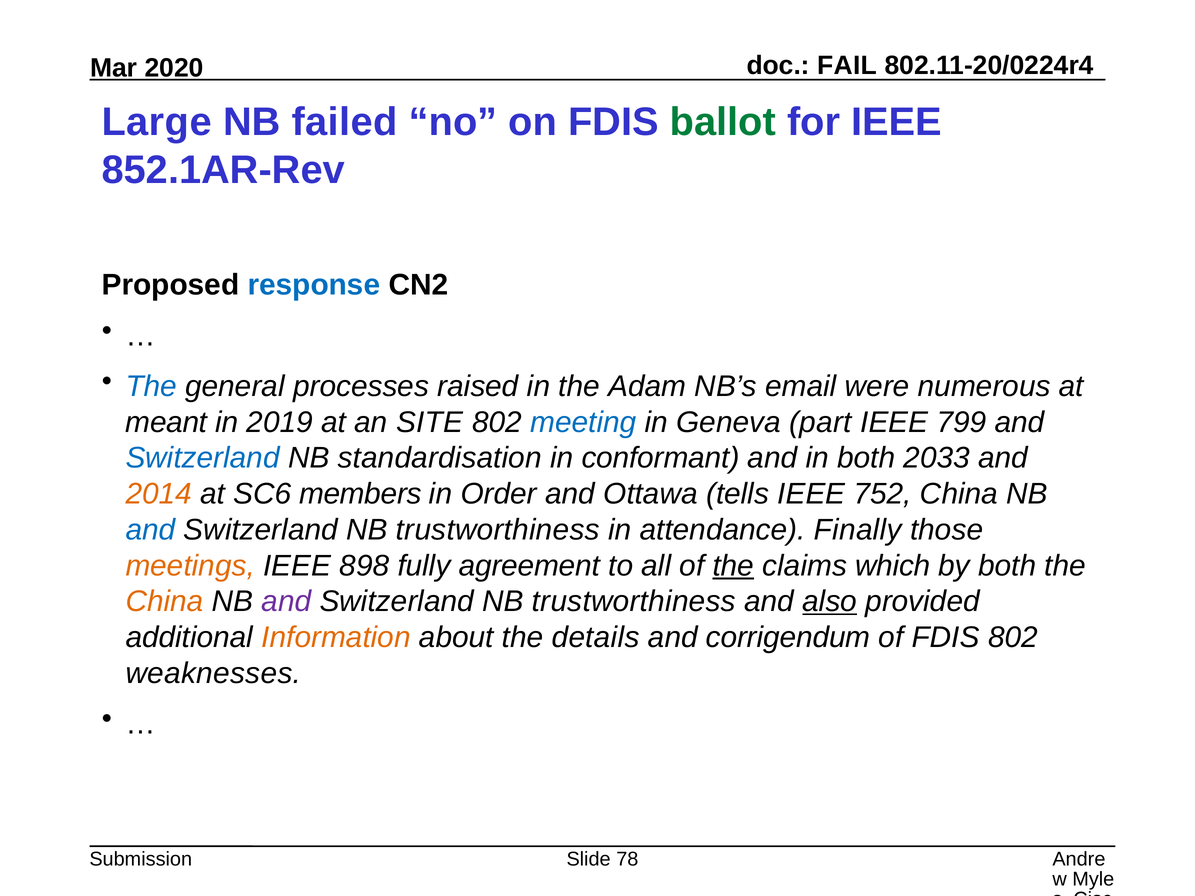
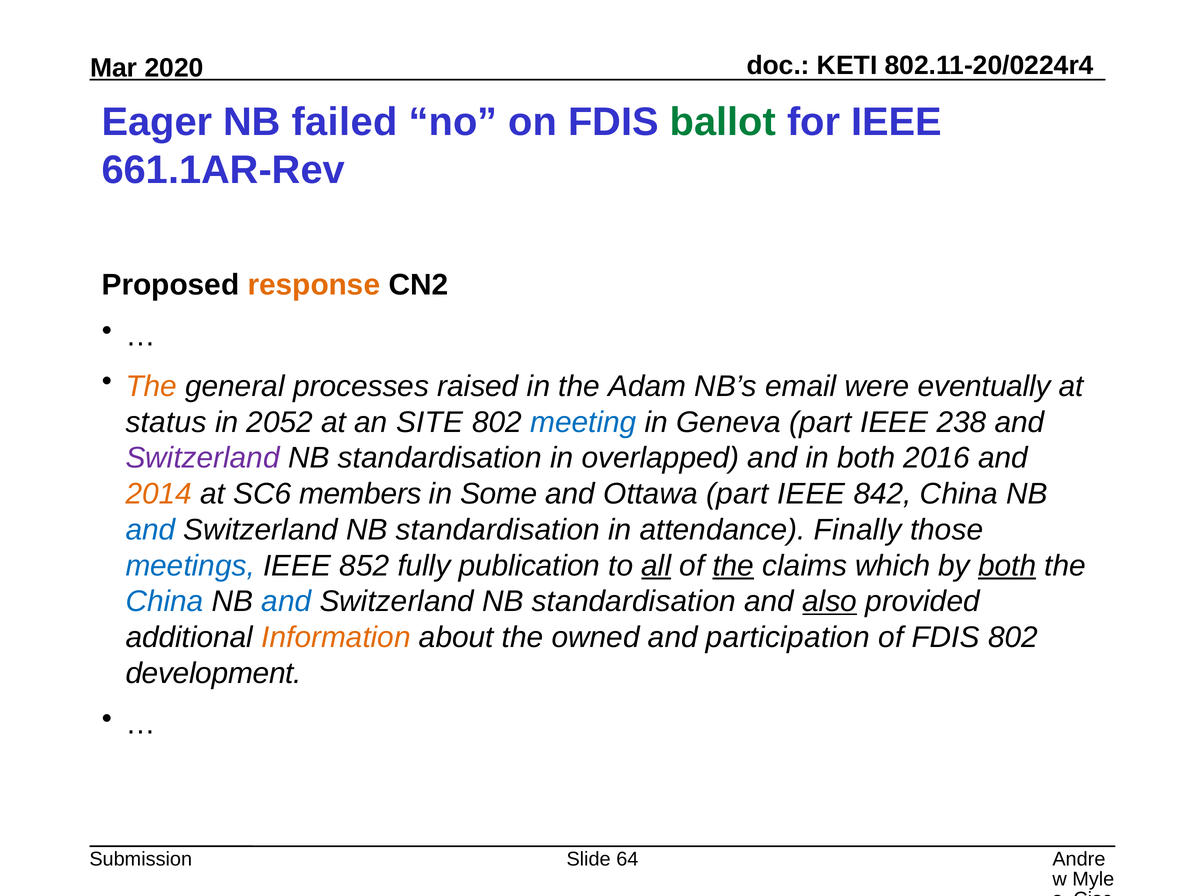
FAIL: FAIL -> KETI
Large: Large -> Eager
852.1AR-Rev: 852.1AR-Rev -> 661.1AR-Rev
response colour: blue -> orange
The at (151, 387) colour: blue -> orange
numerous: numerous -> eventually
meant: meant -> status
2019: 2019 -> 2052
799: 799 -> 238
Switzerland at (203, 458) colour: blue -> purple
conformant: conformant -> overlapped
2033: 2033 -> 2016
Order: Order -> Some
Ottawa tells: tells -> part
752: 752 -> 842
trustworthiness at (498, 530): trustworthiness -> standardisation
meetings colour: orange -> blue
898: 898 -> 852
agreement: agreement -> publication
all underline: none -> present
both at (1007, 566) underline: none -> present
China at (165, 602) colour: orange -> blue
and at (286, 602) colour: purple -> blue
trustworthiness at (634, 602): trustworthiness -> standardisation
details: details -> owned
corrigendum: corrigendum -> participation
weaknesses: weaknesses -> development
78: 78 -> 64
